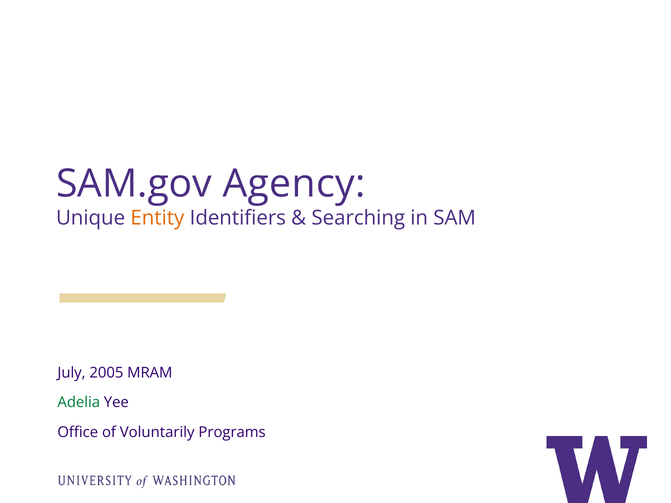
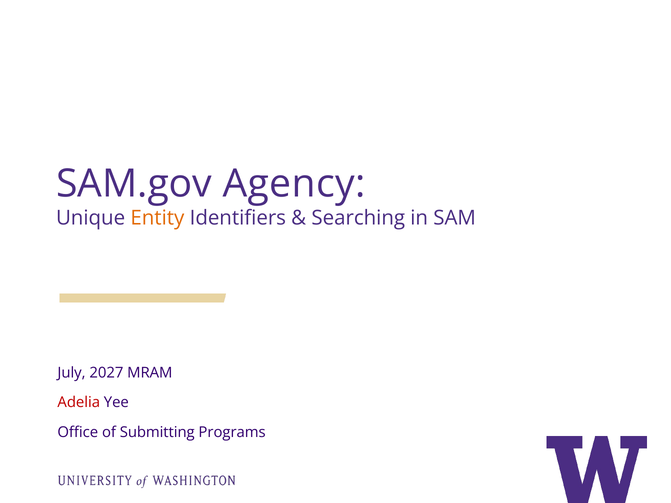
2005: 2005 -> 2027
Adelia colour: green -> red
Voluntarily: Voluntarily -> Submitting
